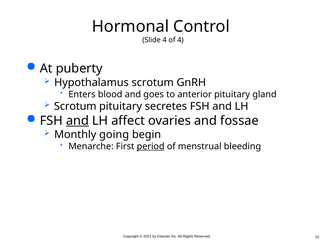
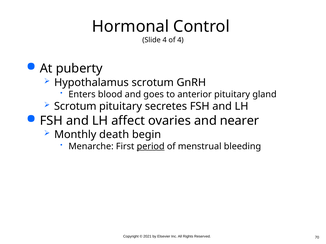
and at (77, 121) underline: present -> none
fossae: fossae -> nearer
going: going -> death
